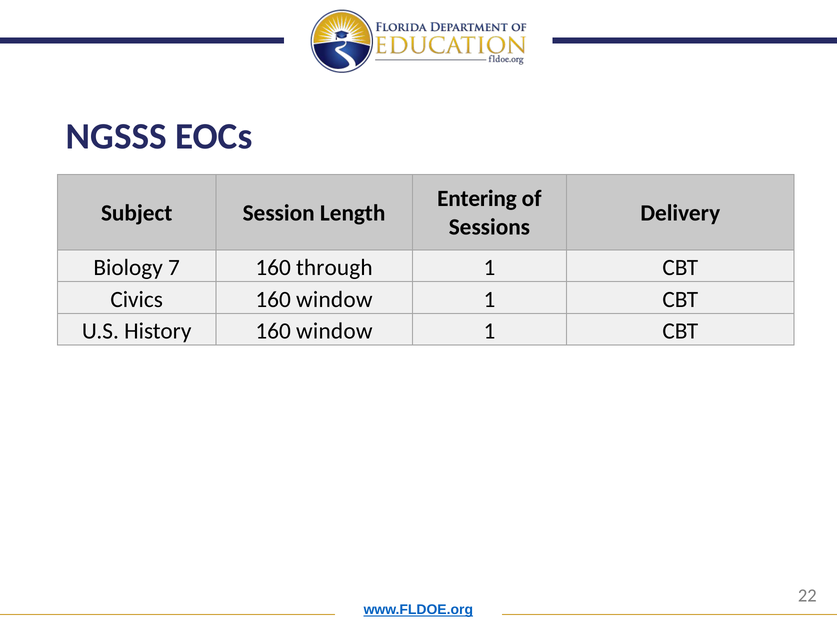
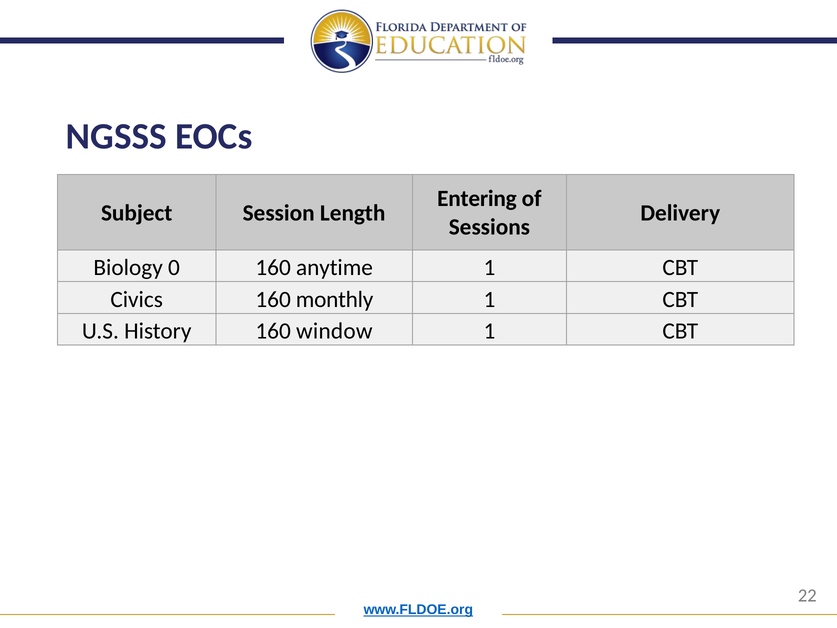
7: 7 -> 0
through: through -> anytime
Civics 160 window: window -> monthly
